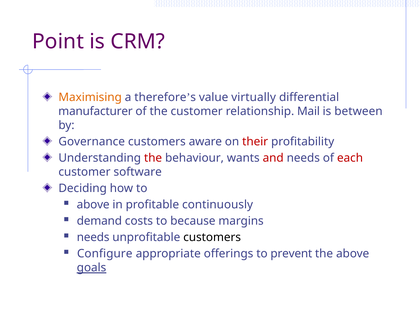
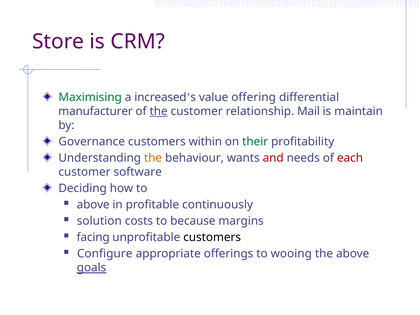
Point: Point -> Store
Maximising colour: orange -> green
therefore: therefore -> increased
virtually: virtually -> offering
the at (159, 111) underline: none -> present
between: between -> maintain
aware: aware -> within
their colour: red -> green
the at (153, 158) colour: red -> orange
demand: demand -> solution
needs at (93, 237): needs -> facing
prevent: prevent -> wooing
